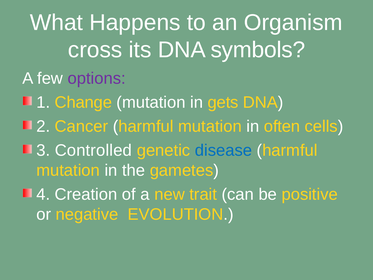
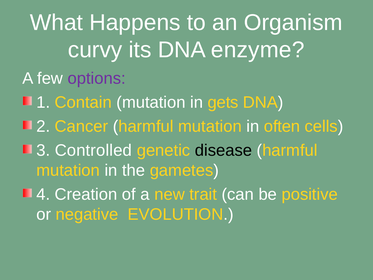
cross: cross -> curvy
symbols: symbols -> enzyme
Change: Change -> Contain
disease colour: blue -> black
